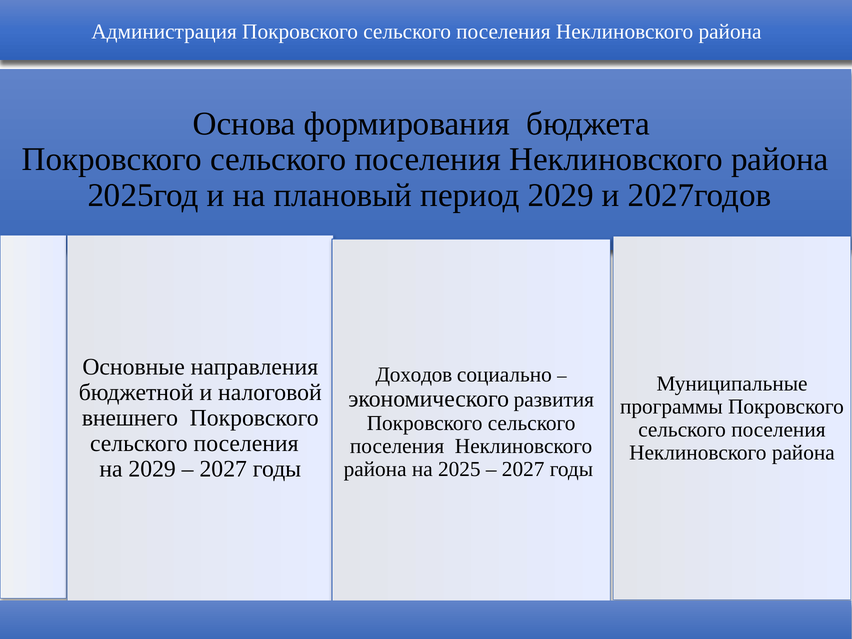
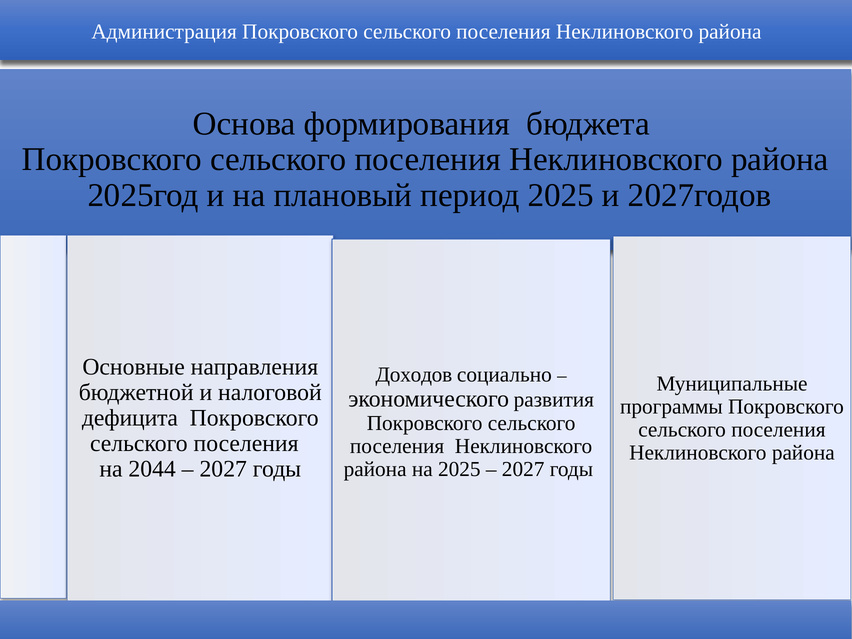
период 2029: 2029 -> 2025
внешнего: внешнего -> дефицита
на 2029: 2029 -> 2044
